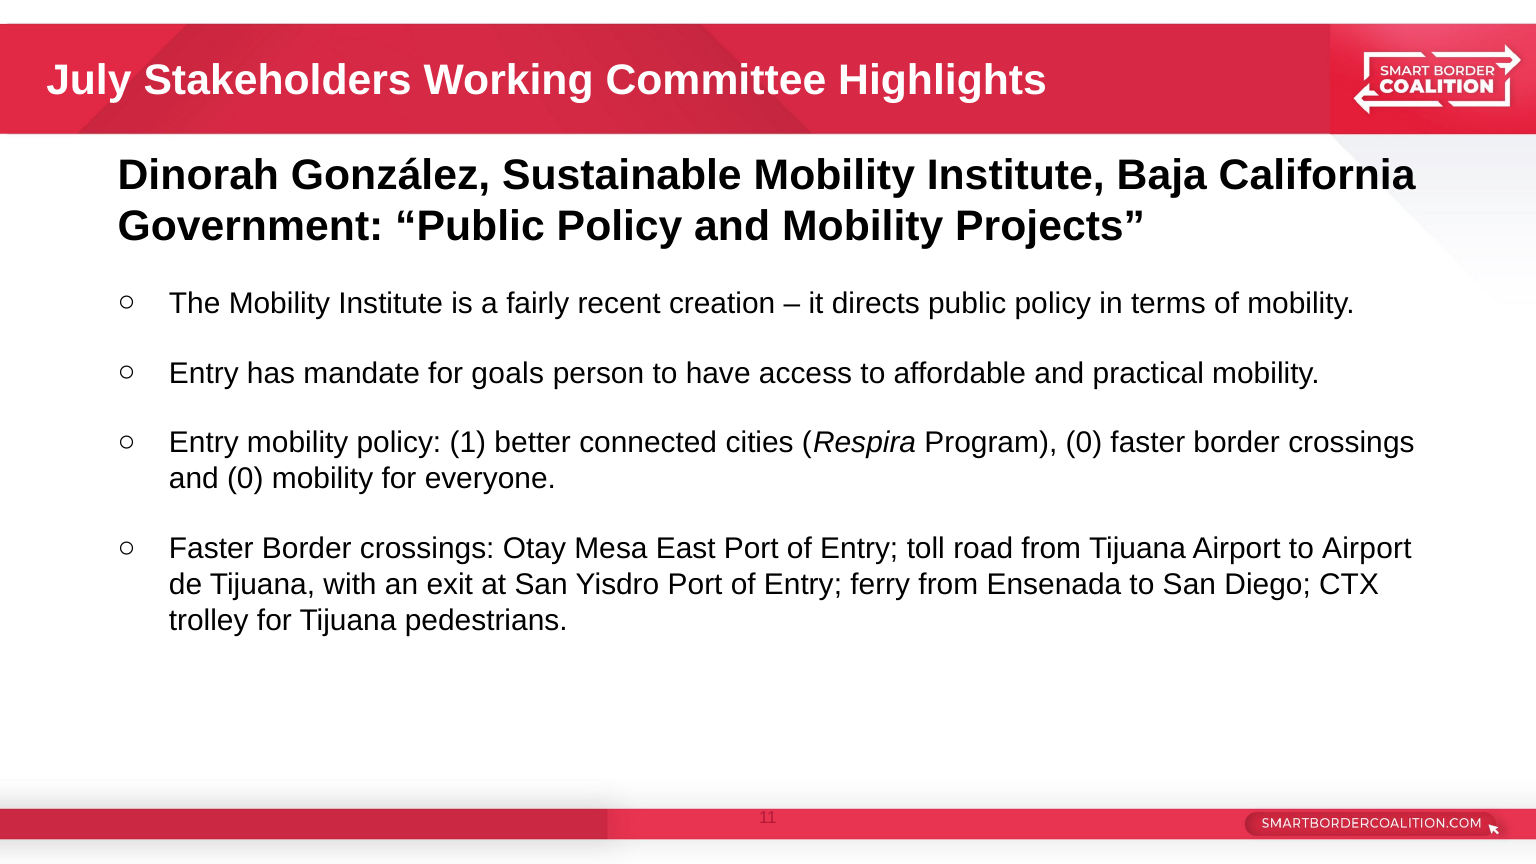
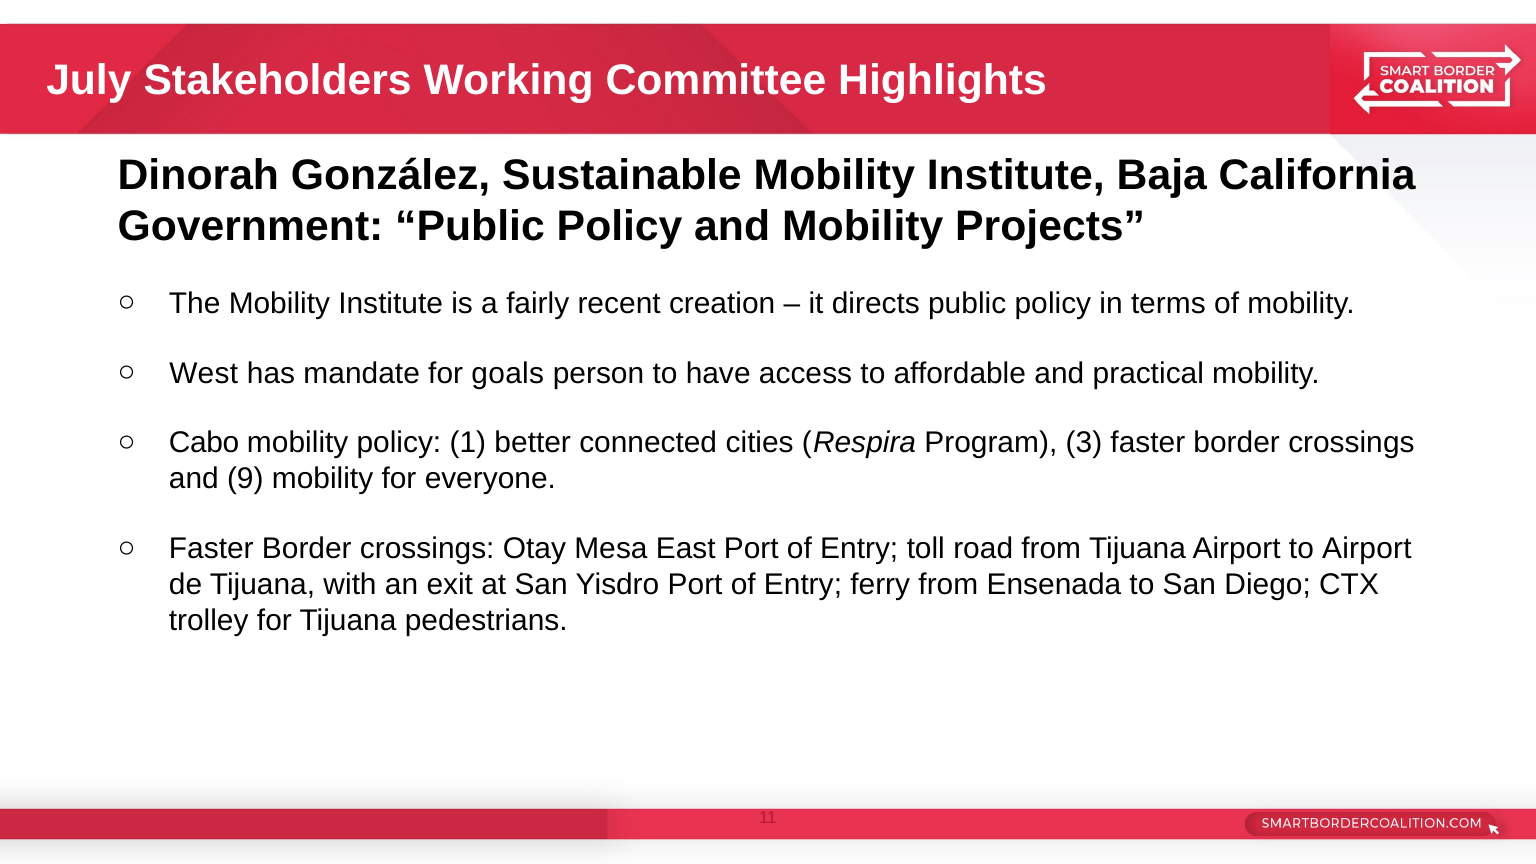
Entry at (204, 373): Entry -> West
Entry at (204, 443): Entry -> Cabo
Program 0: 0 -> 3
and 0: 0 -> 9
